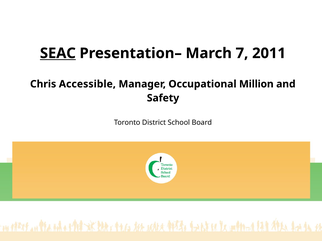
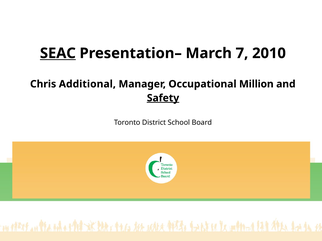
2011: 2011 -> 2010
Accessible: Accessible -> Additional
Safety underline: none -> present
